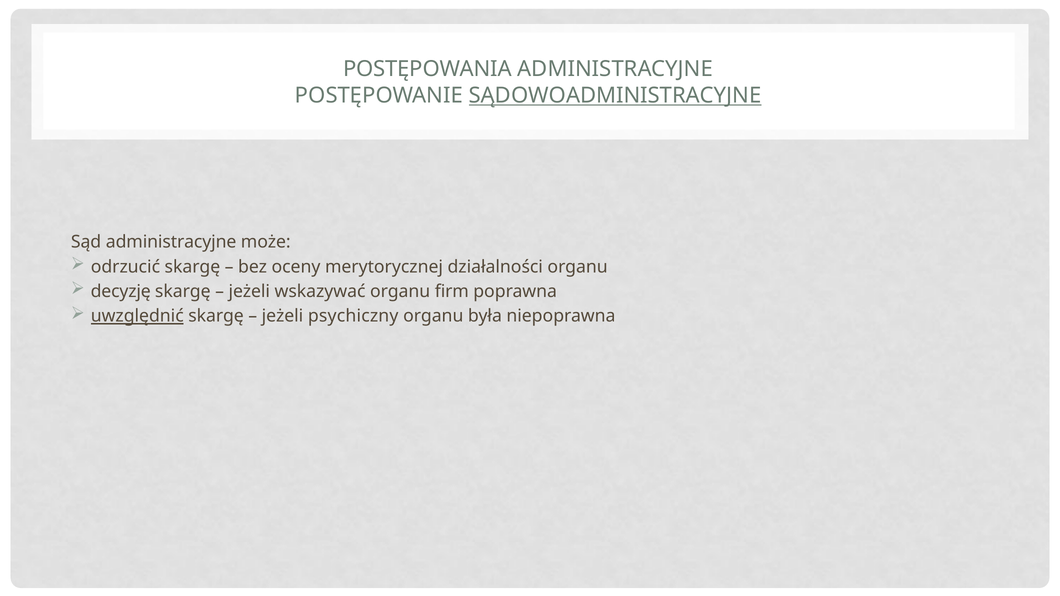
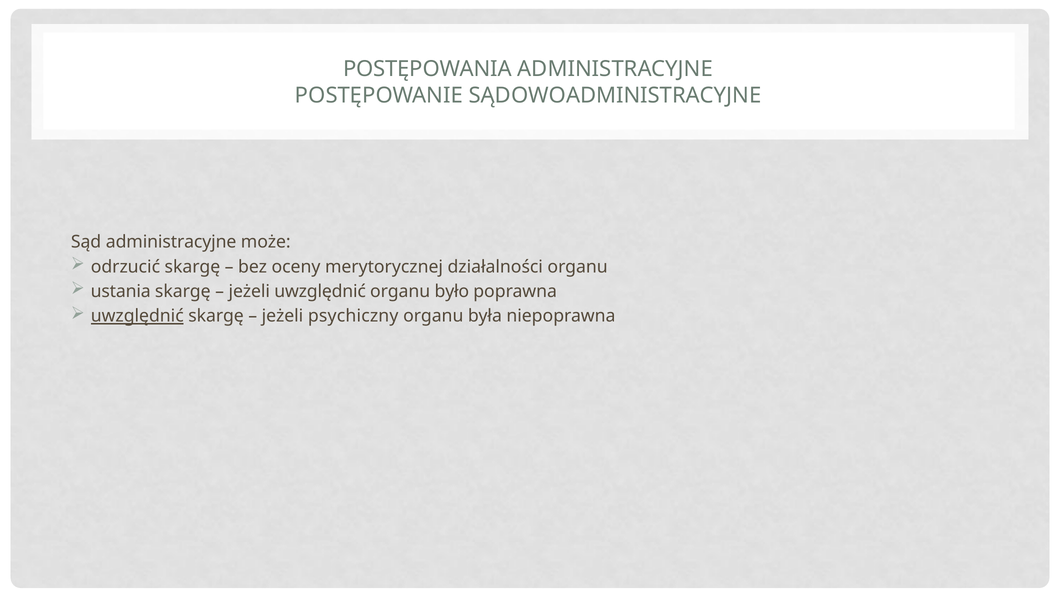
SĄDOWOADMINISTRACYJNE underline: present -> none
decyzję: decyzję -> ustania
jeżeli wskazywać: wskazywać -> uwzględnić
firm: firm -> było
